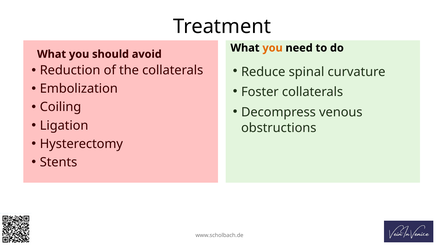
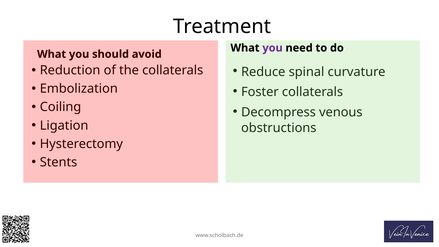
you at (273, 48) colour: orange -> purple
